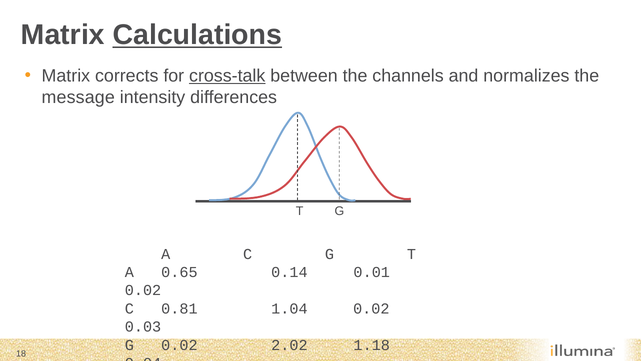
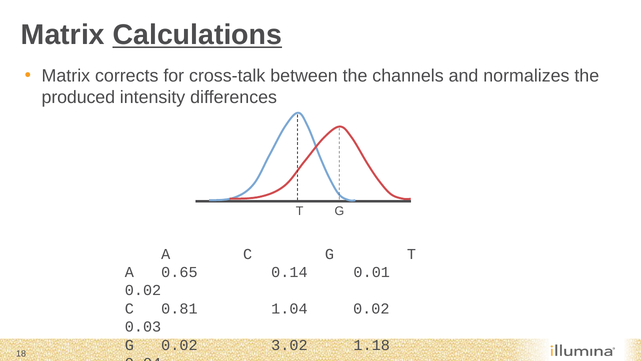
cross-talk underline: present -> none
message: message -> produced
2.02: 2.02 -> 3.02
